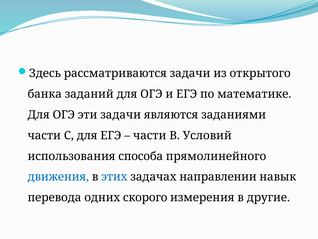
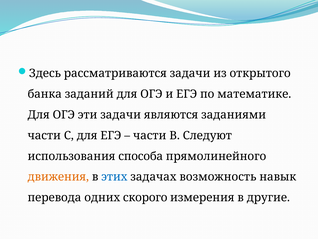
Условий: Условий -> Следуют
движения colour: blue -> orange
направлении: направлении -> возможность
